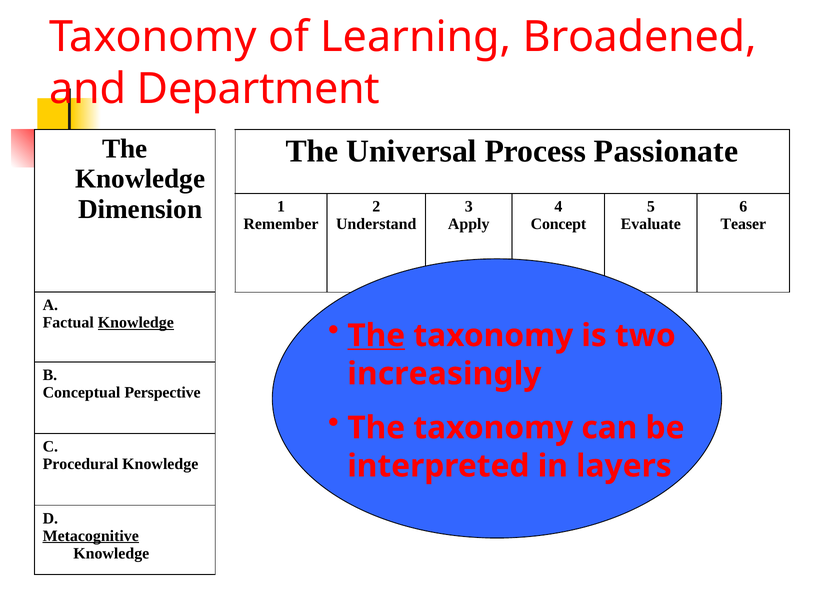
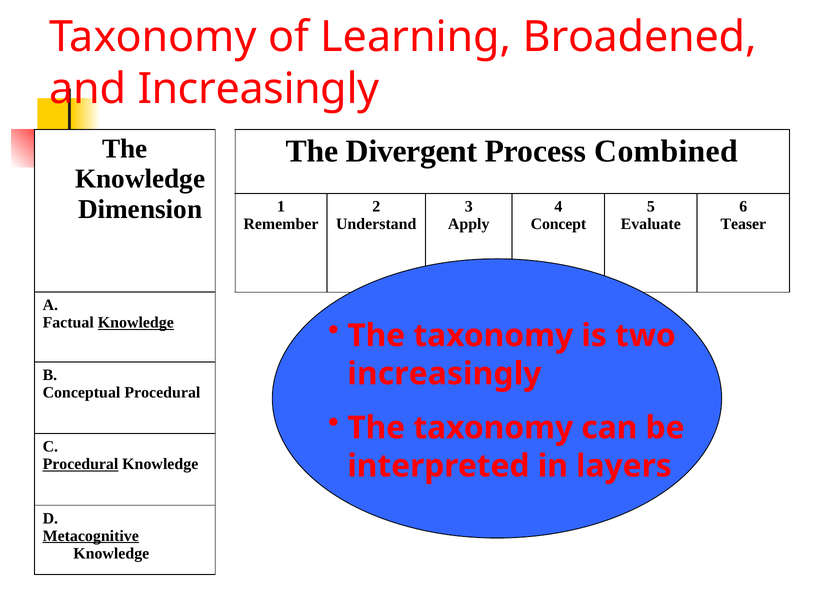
and Department: Department -> Increasingly
Universal: Universal -> Divergent
Passionate: Passionate -> Combined
The at (376, 335) underline: present -> none
Conceptual Perspective: Perspective -> Procedural
Procedural at (80, 464) underline: none -> present
